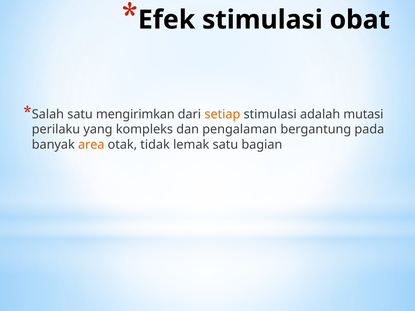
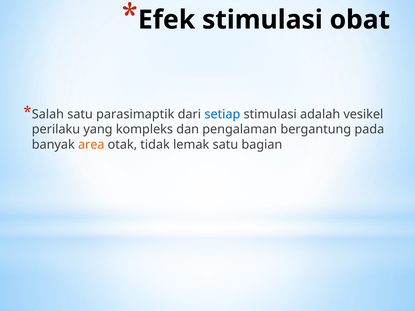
mengirimkan: mengirimkan -> parasimaptik
setiap colour: orange -> blue
mutasi: mutasi -> vesikel
